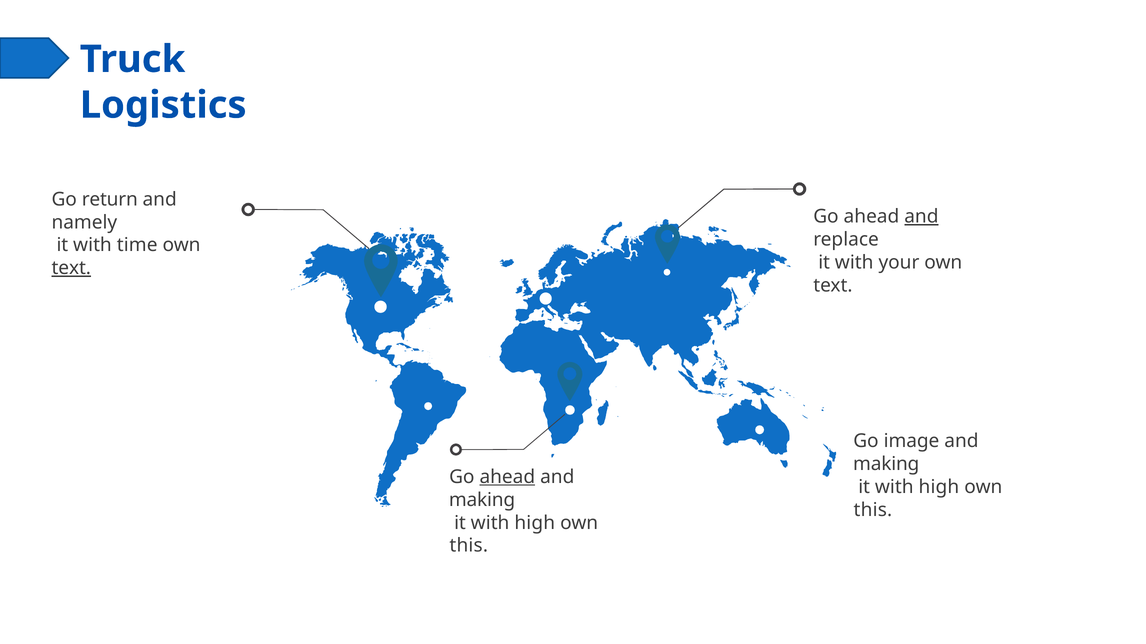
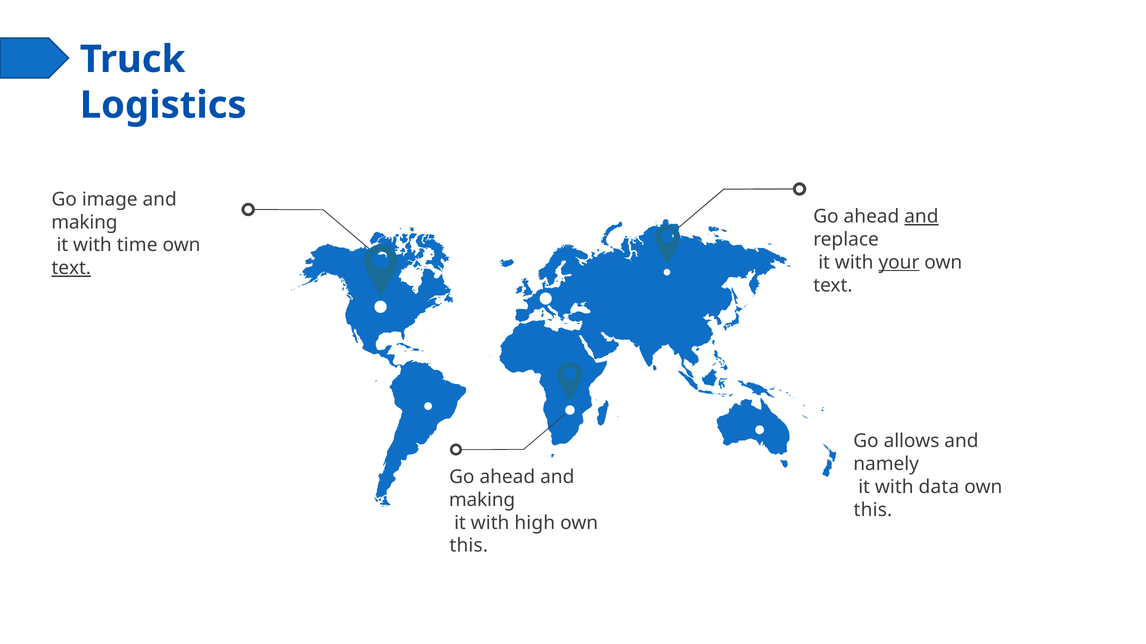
return: return -> image
namely at (84, 222): namely -> making
your underline: none -> present
image: image -> allows
making at (886, 465): making -> namely
ahead at (507, 477) underline: present -> none
high at (939, 487): high -> data
